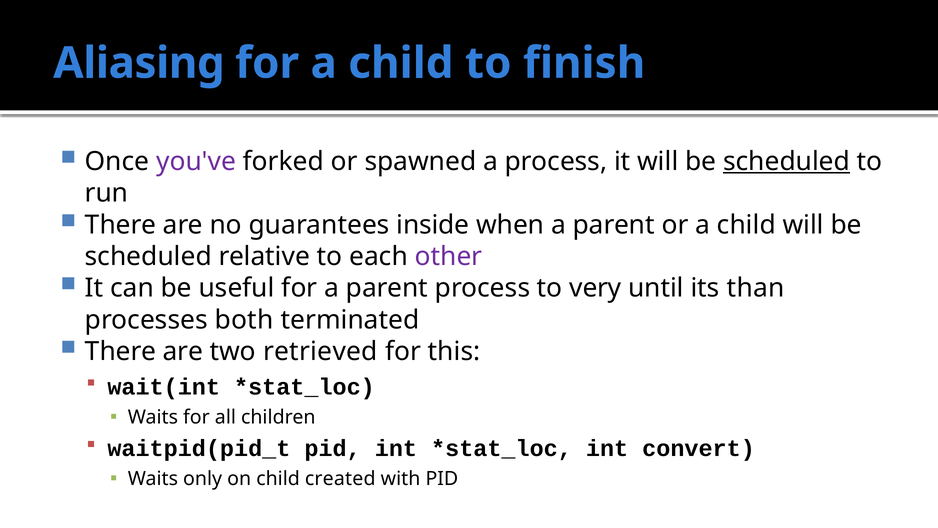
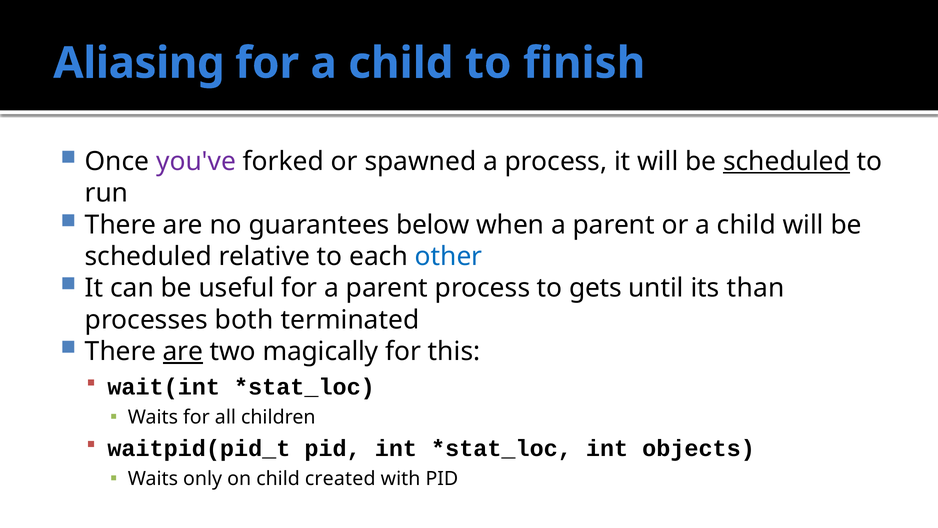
inside: inside -> below
other colour: purple -> blue
very: very -> gets
are at (183, 351) underline: none -> present
retrieved: retrieved -> magically
convert: convert -> objects
